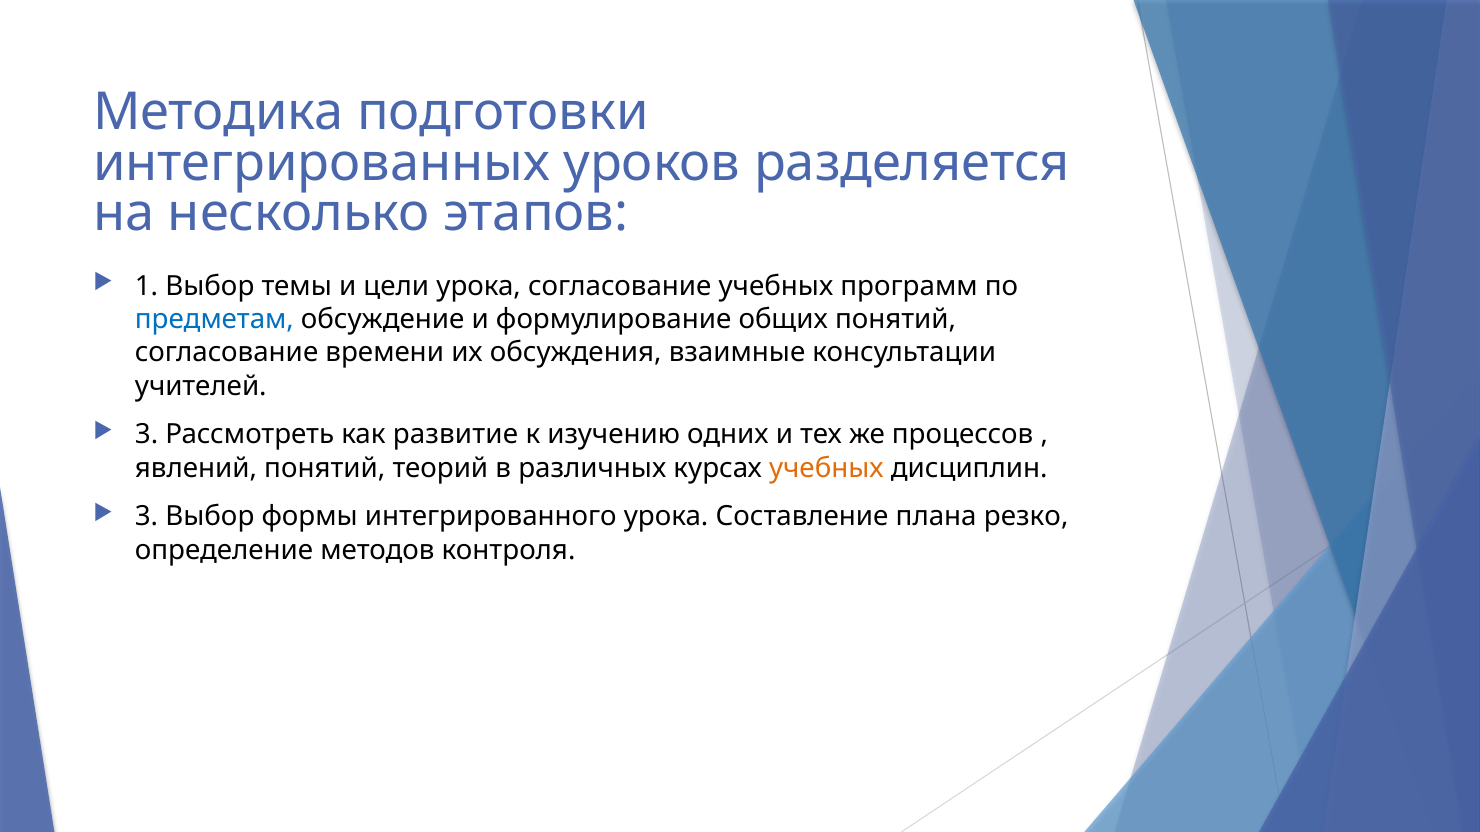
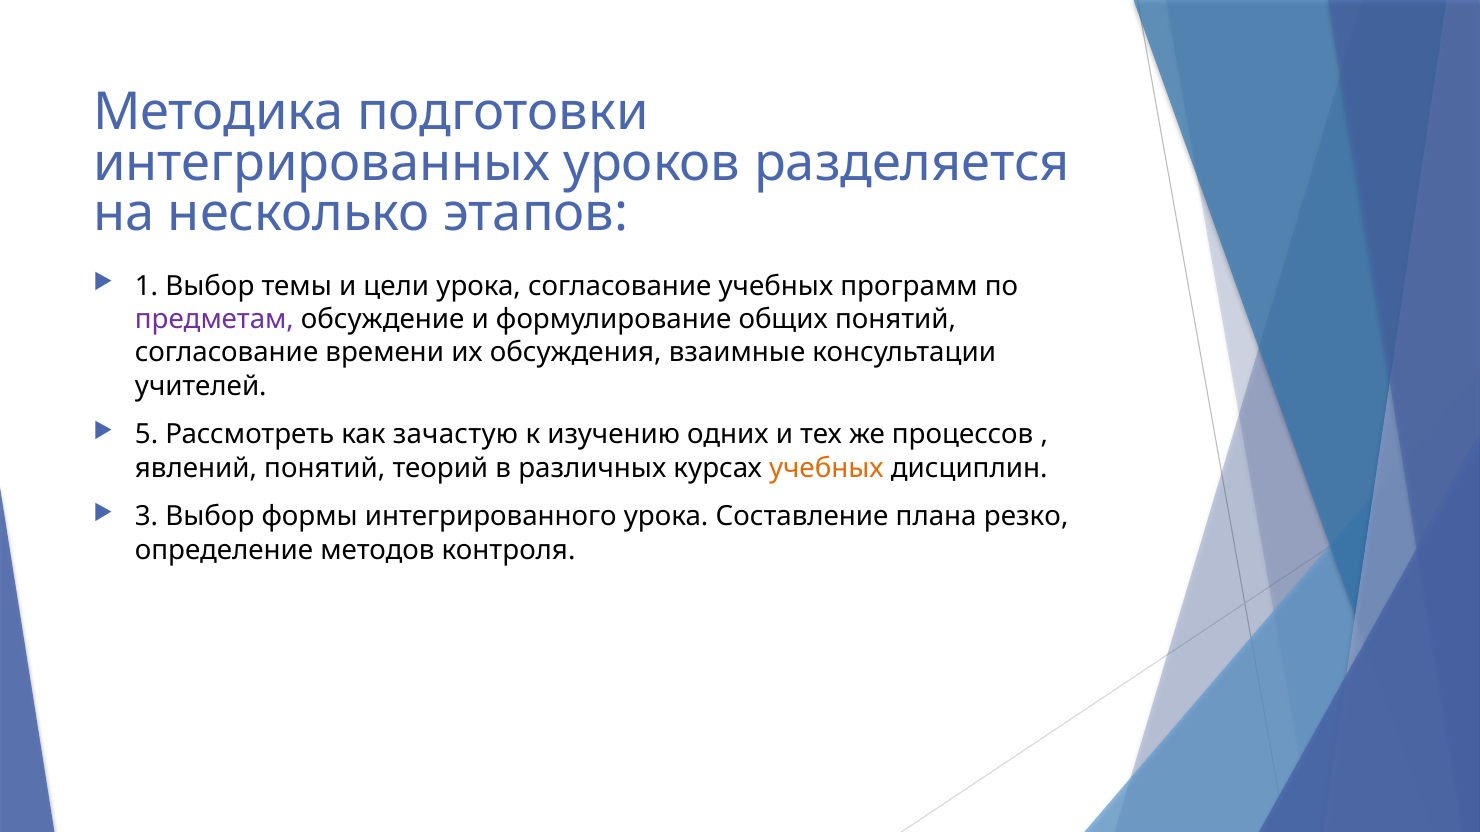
предметам colour: blue -> purple
3 at (147, 435): 3 -> 5
развитие: развитие -> зачастую
